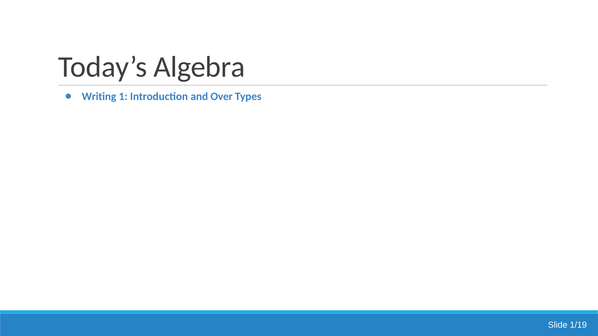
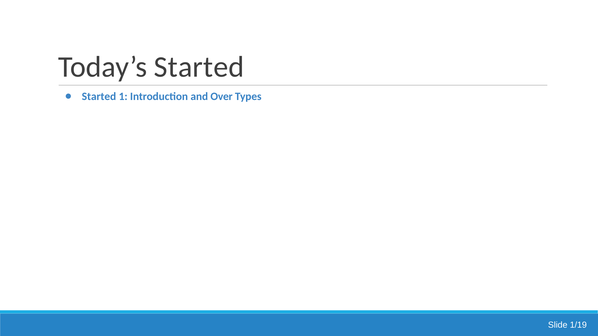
Today’s Algebra: Algebra -> Started
Writing at (99, 97): Writing -> Started
